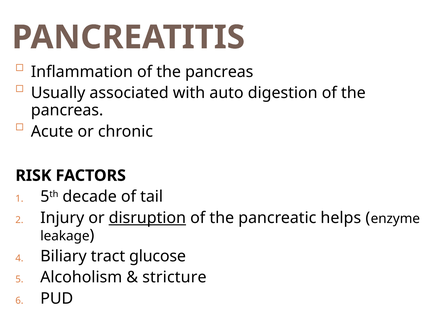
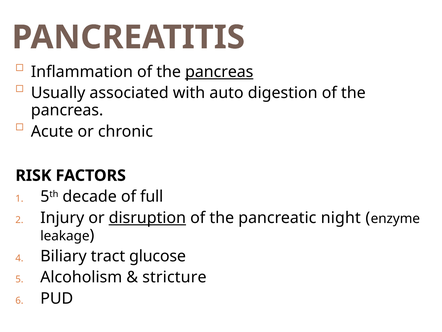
pancreas at (219, 72) underline: none -> present
tail: tail -> full
helps: helps -> night
